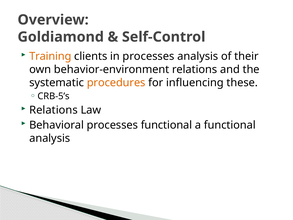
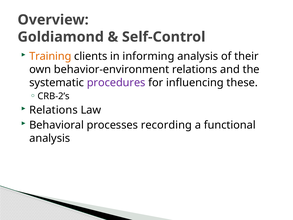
in processes: processes -> informing
procedures colour: orange -> purple
CRB-5’s: CRB-5’s -> CRB-2’s
processes functional: functional -> recording
